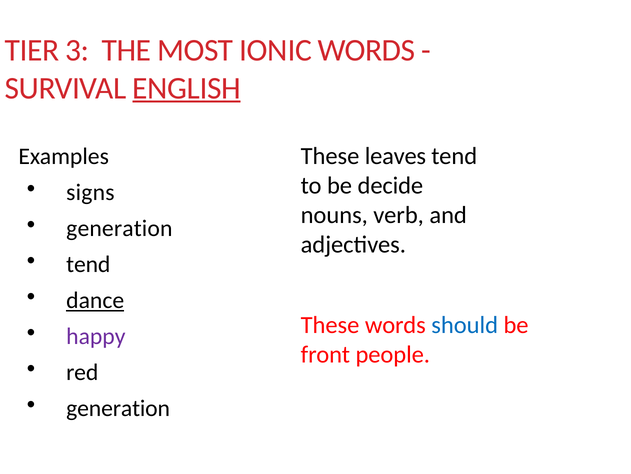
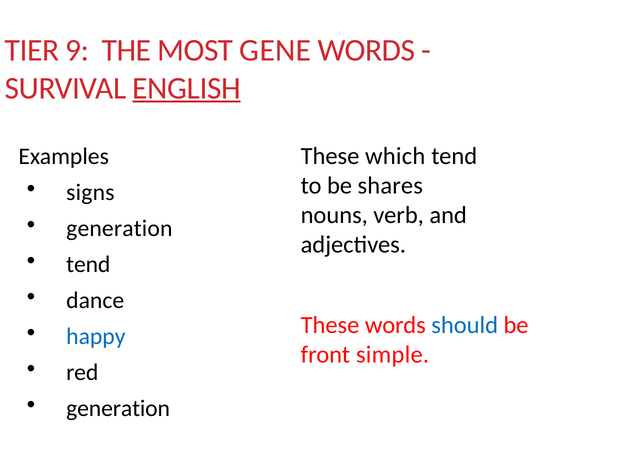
3: 3 -> 9
IONIC: IONIC -> GENE
leaves: leaves -> which
decide: decide -> shares
dance underline: present -> none
happy colour: purple -> blue
people: people -> simple
